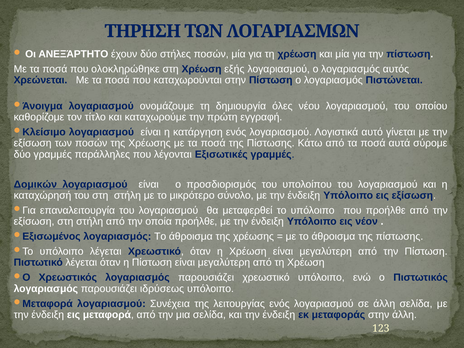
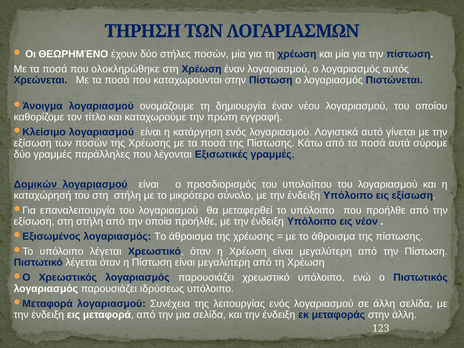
ΑΝΕΞΆΡΤΗΤΟ: ΑΝΕΞΆΡΤΗΤΟ -> ΘΕΩΡΗΜΈΝΟ
Χρέωση εξής: εξής -> έναν
δημιουργία όλες: όλες -> έναν
